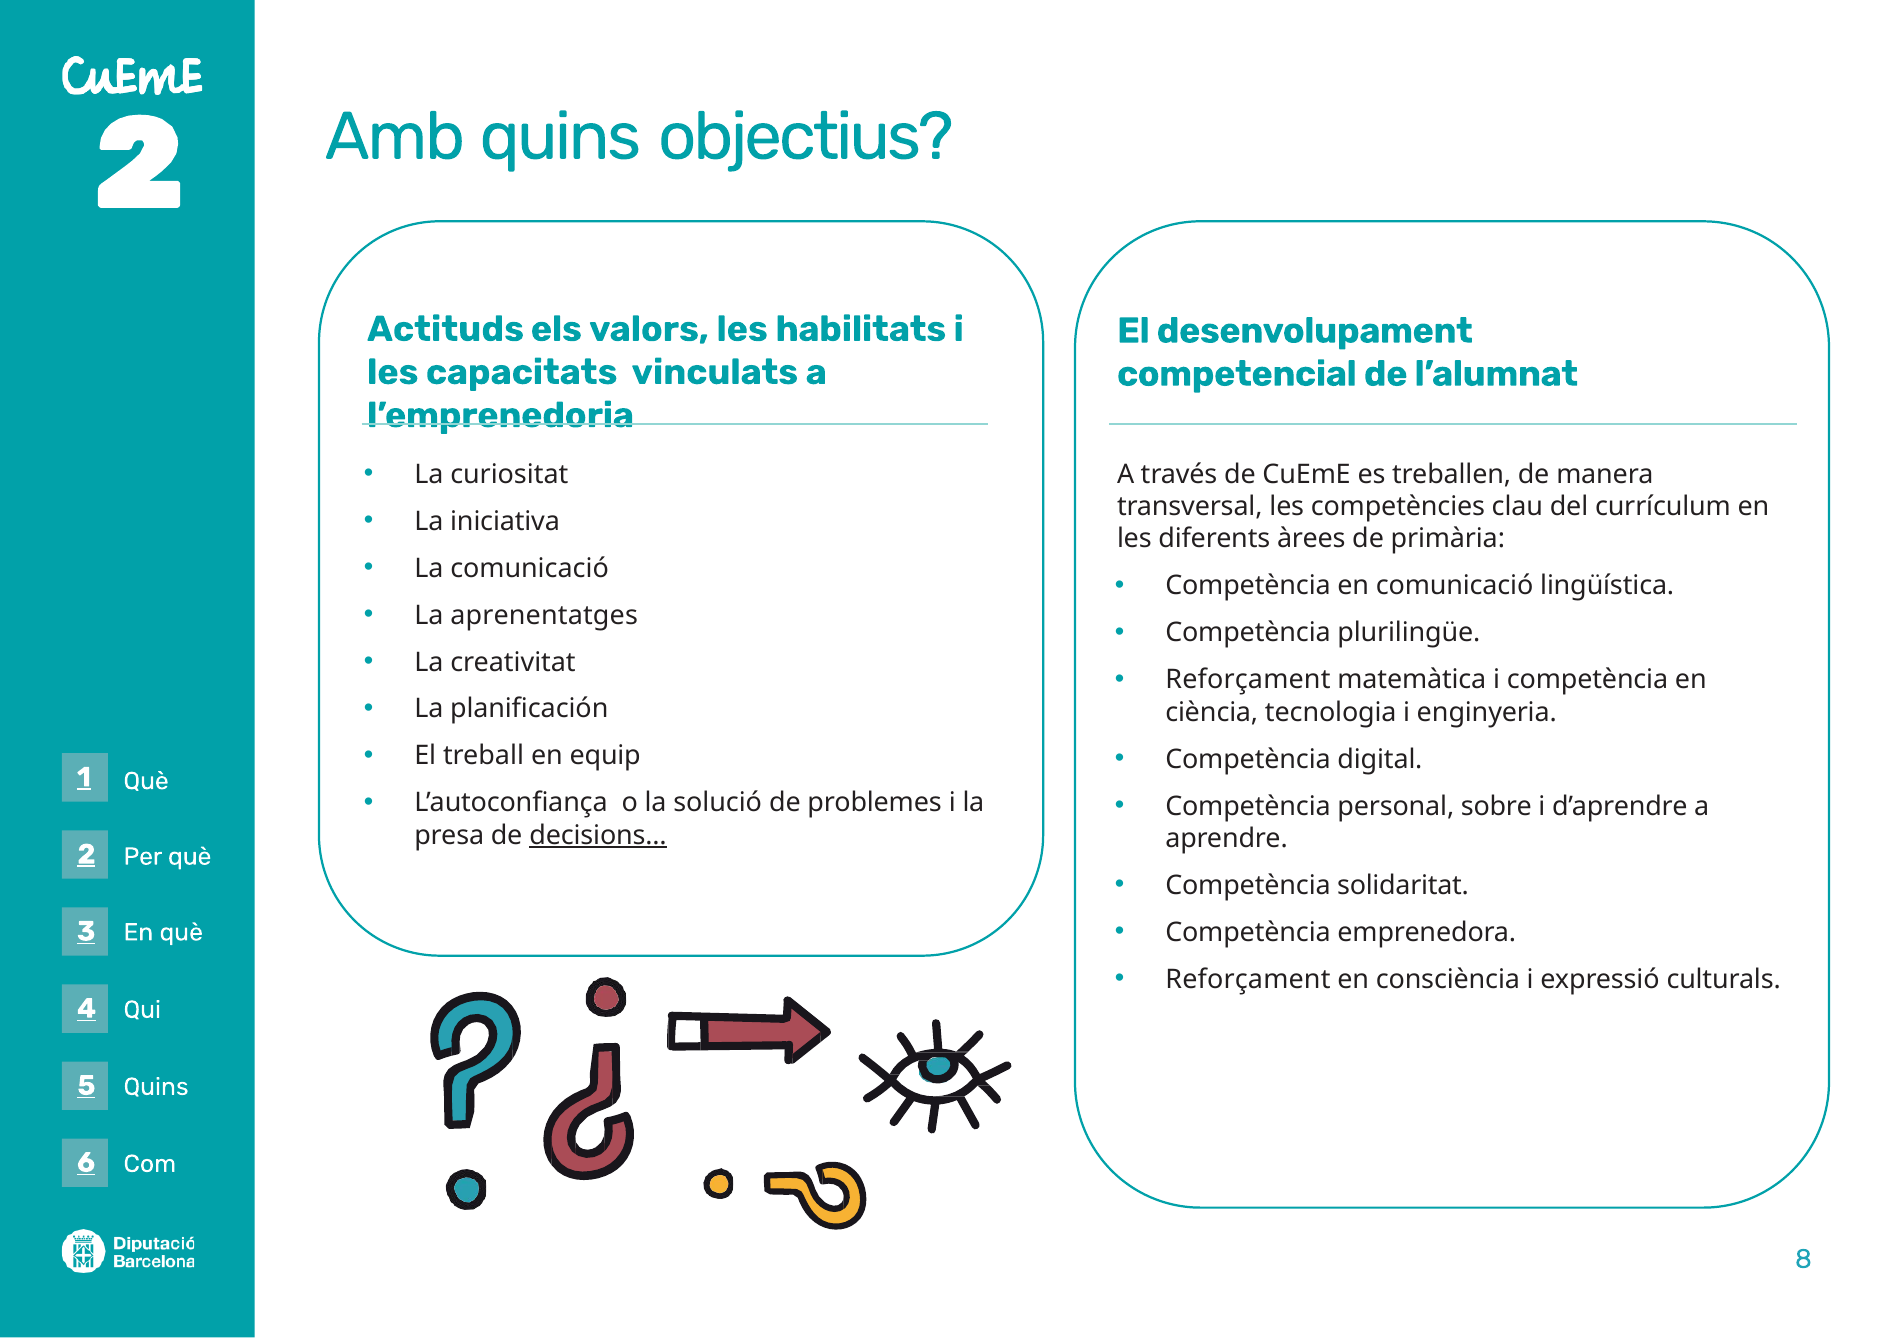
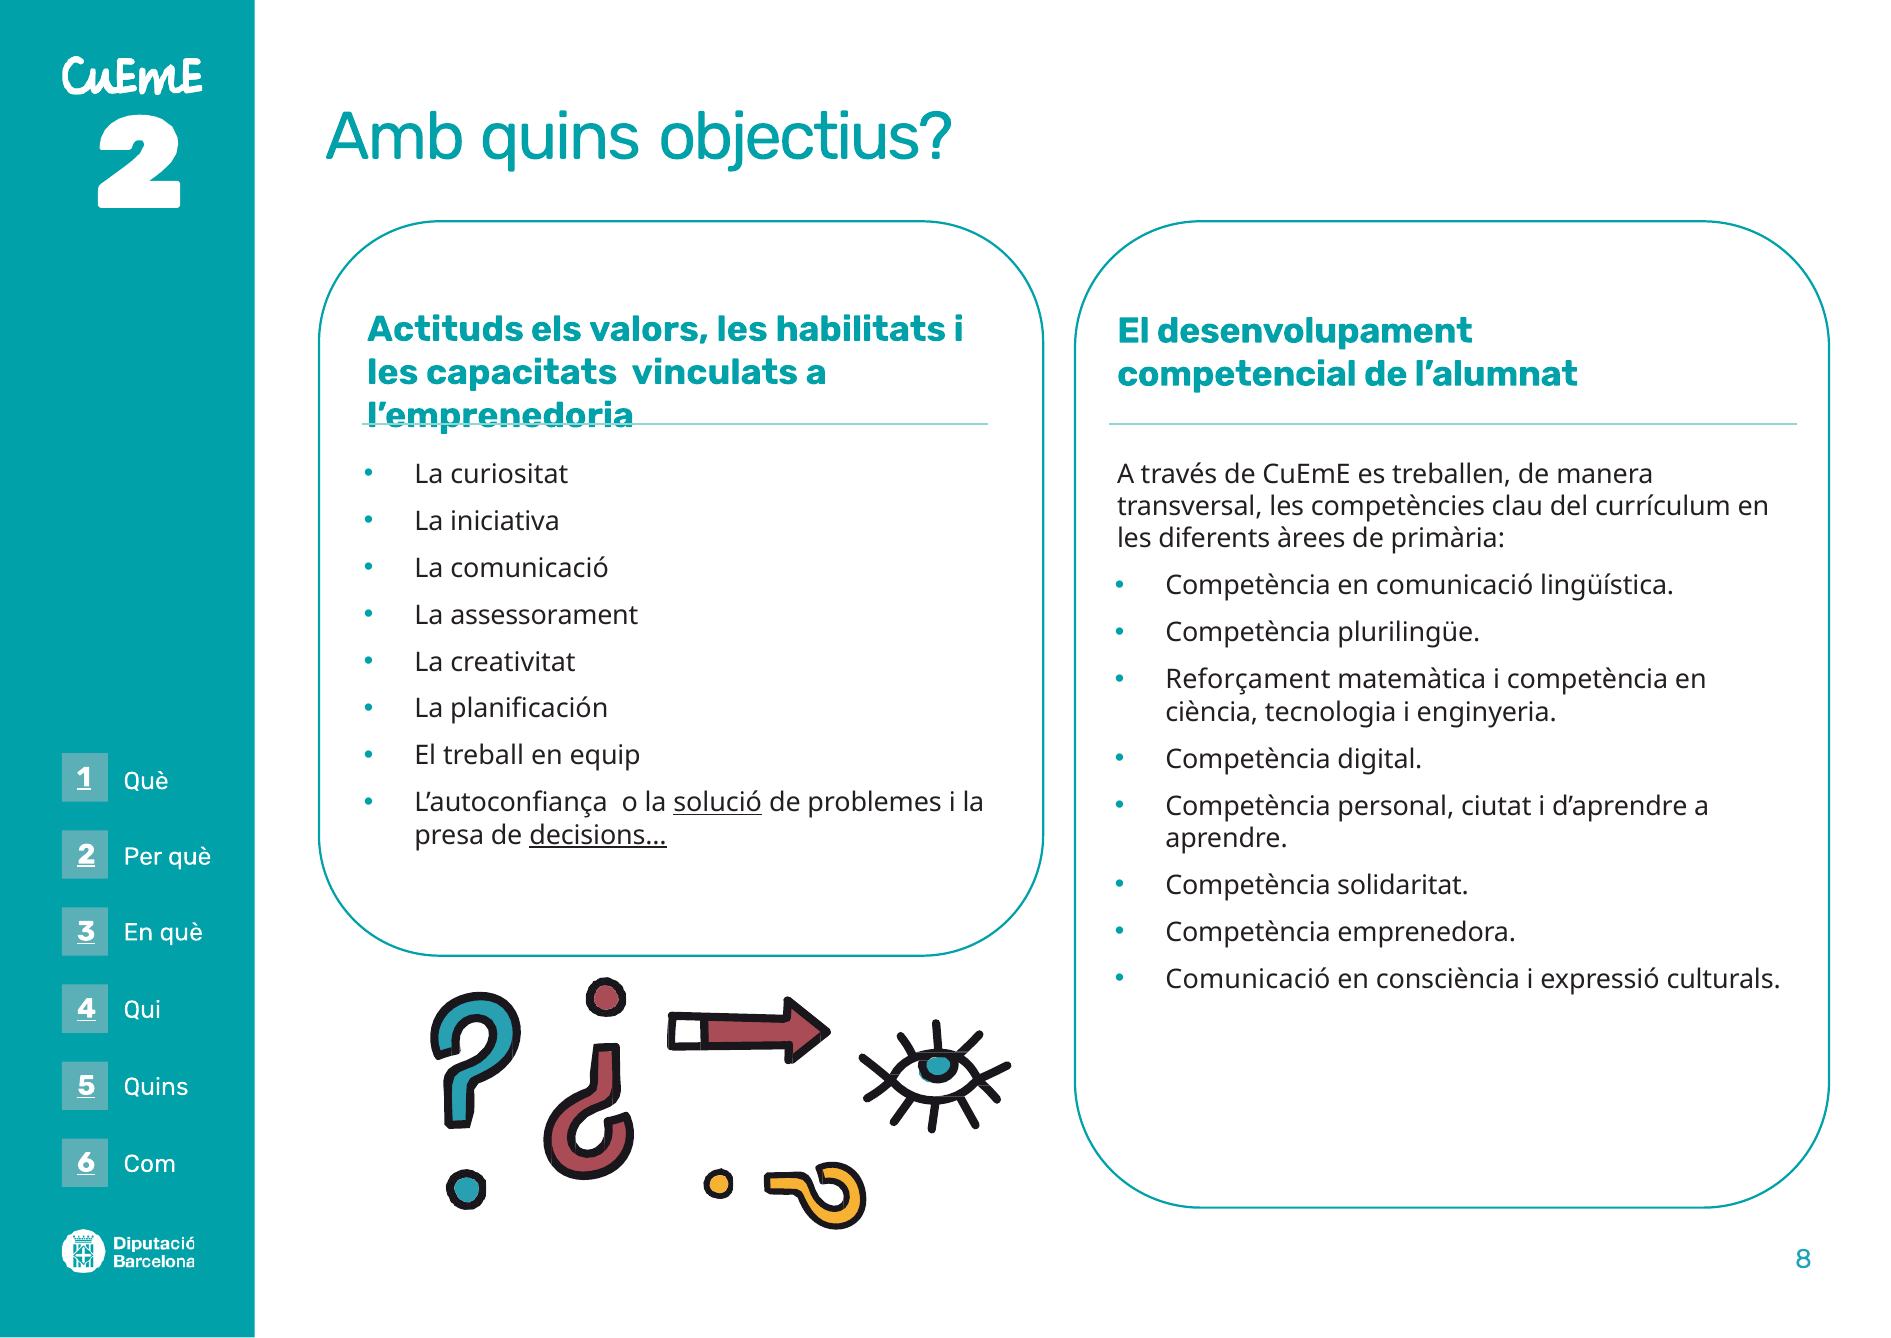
aprenentatges: aprenentatges -> assessorament
solució underline: none -> present
sobre: sobre -> ciutat
Reforçament at (1248, 979): Reforçament -> Comunicació
